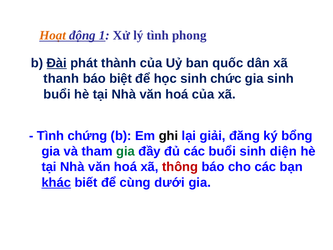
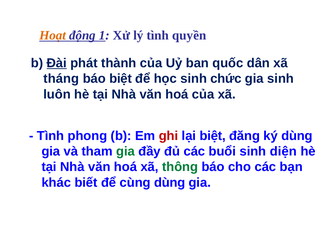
phong: phong -> quyền
thanh: thanh -> tháng
buổi at (57, 94): buổi -> luôn
chứng: chứng -> phong
ghi colour: black -> red
lại giải: giải -> biệt
ký bổng: bổng -> dùng
thông colour: red -> green
khác underline: present -> none
cùng dưới: dưới -> dùng
